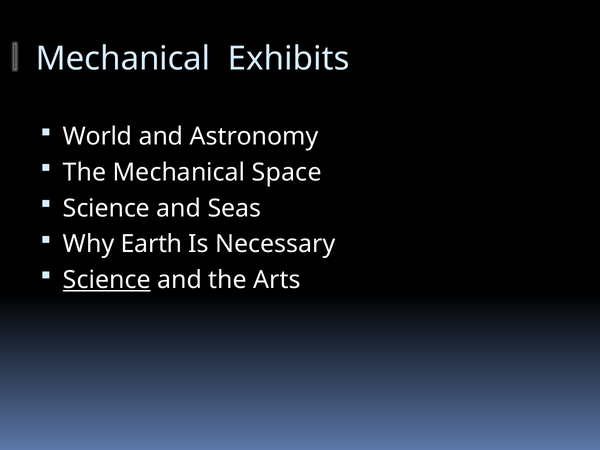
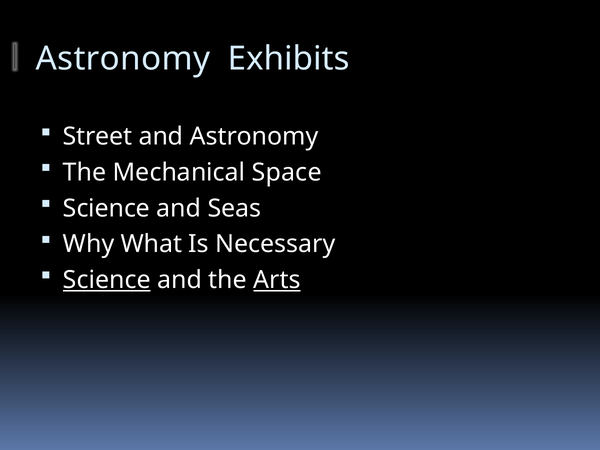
Mechanical at (123, 59): Mechanical -> Astronomy
World: World -> Street
Earth: Earth -> What
Arts underline: none -> present
